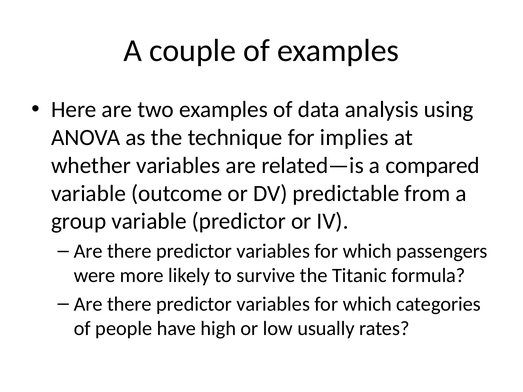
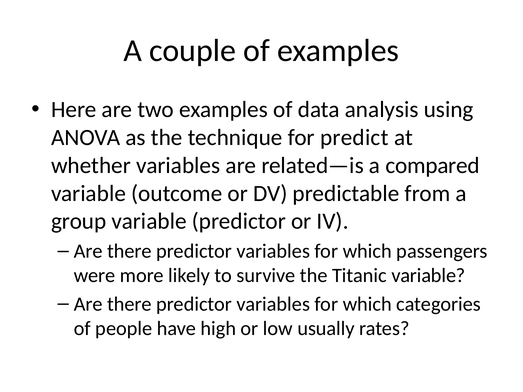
implies: implies -> predict
Titanic formula: formula -> variable
